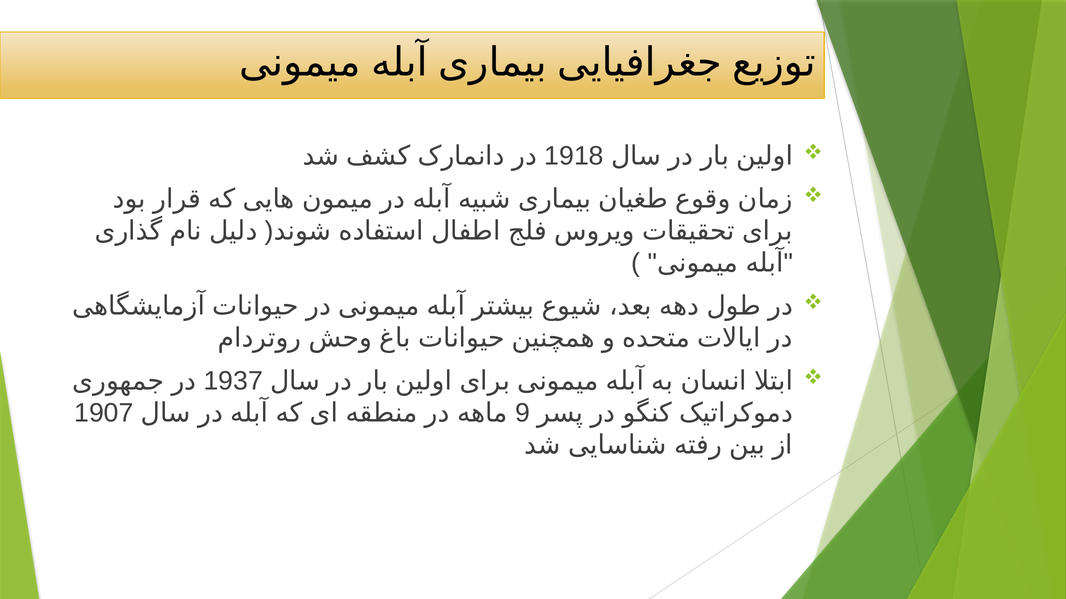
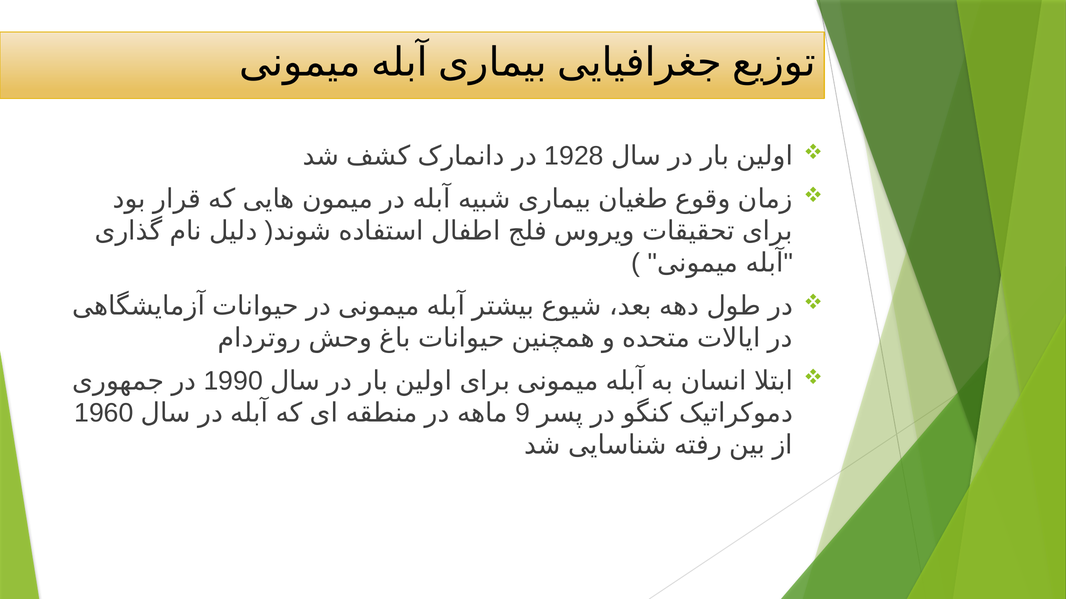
1918: 1918 -> 1928
1937: 1937 -> 1990
1907: 1907 -> 1960
